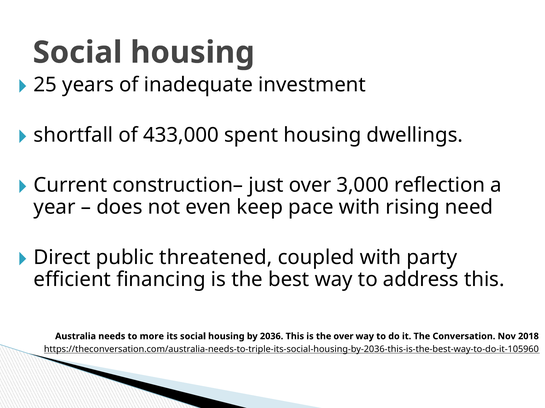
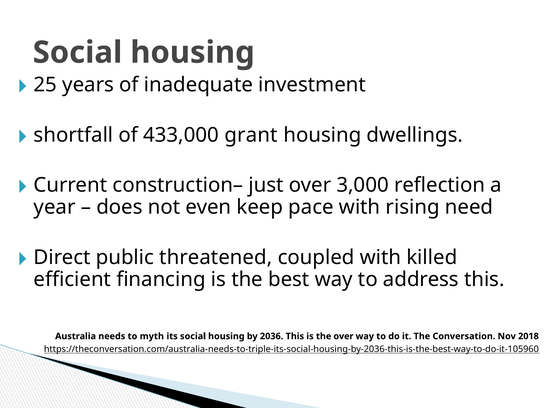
spent: spent -> grant
party: party -> killed
more: more -> myth
